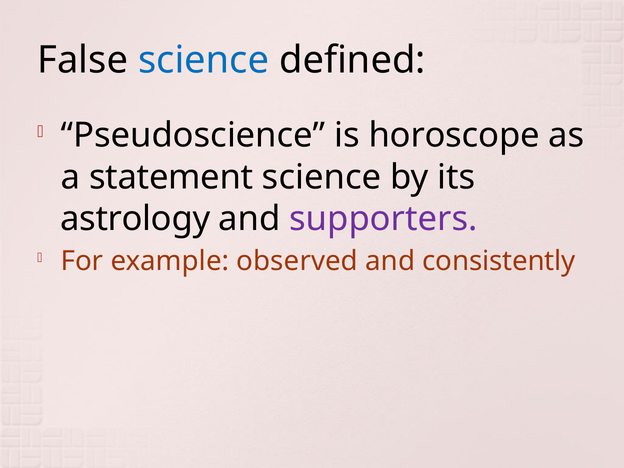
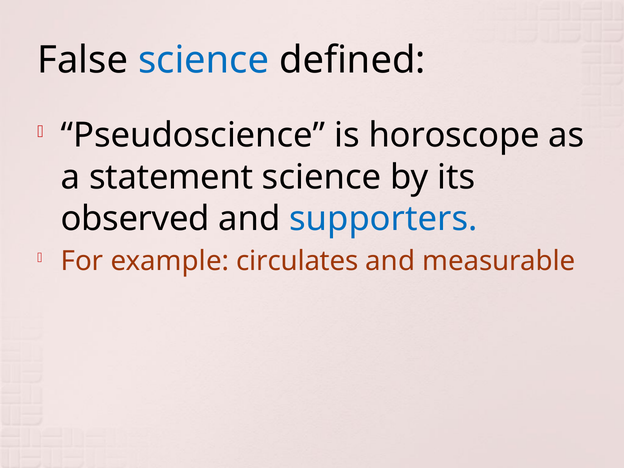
astrology: astrology -> observed
supporters colour: purple -> blue
observed: observed -> circulates
consistently: consistently -> measurable
